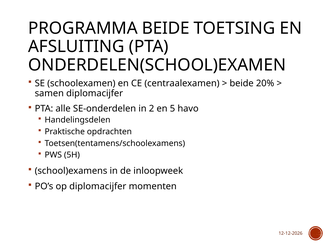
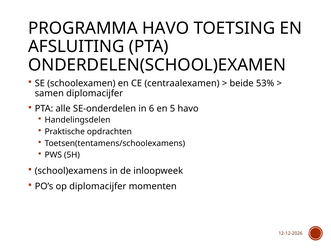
PROGRAMMA BEIDE: BEIDE -> HAVO
20%: 20% -> 53%
2: 2 -> 6
